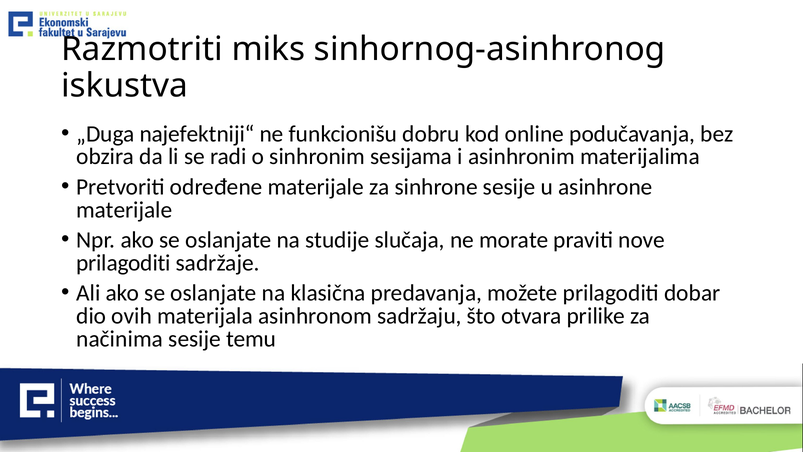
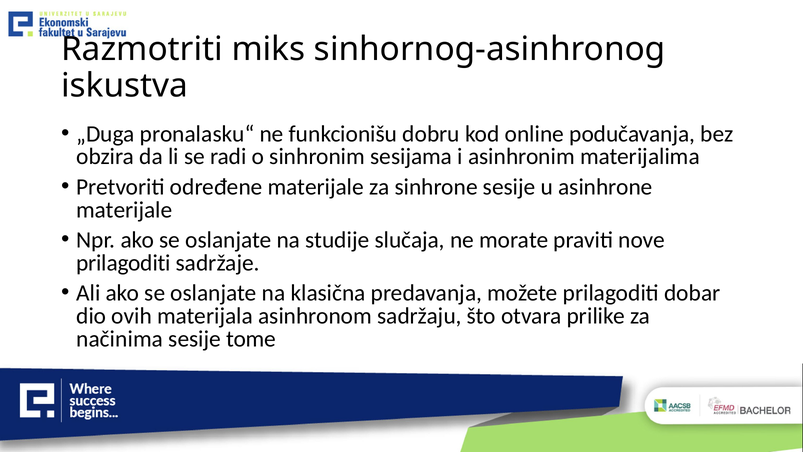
najefektniji“: najefektniji“ -> pronalasku“
temu: temu -> tome
